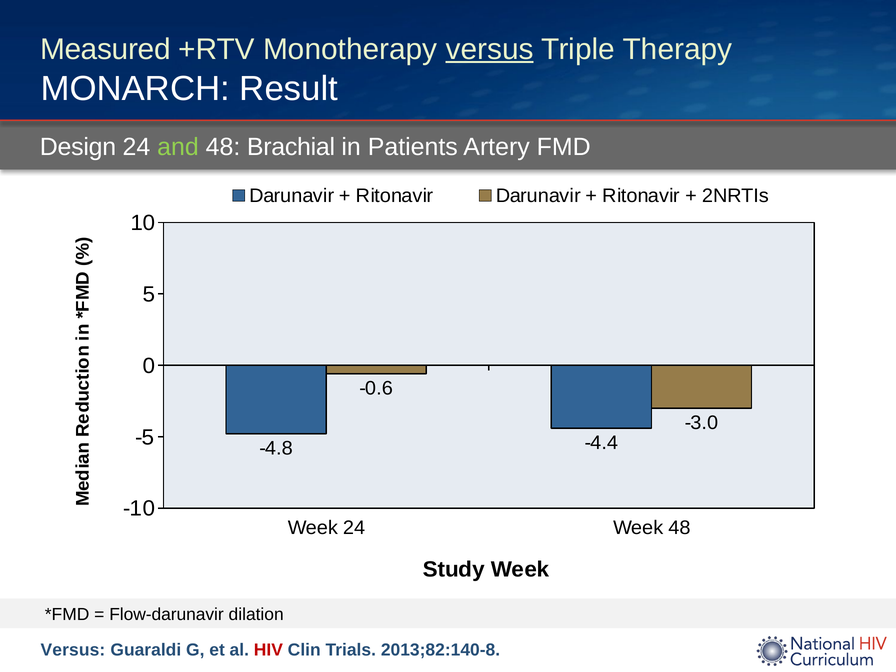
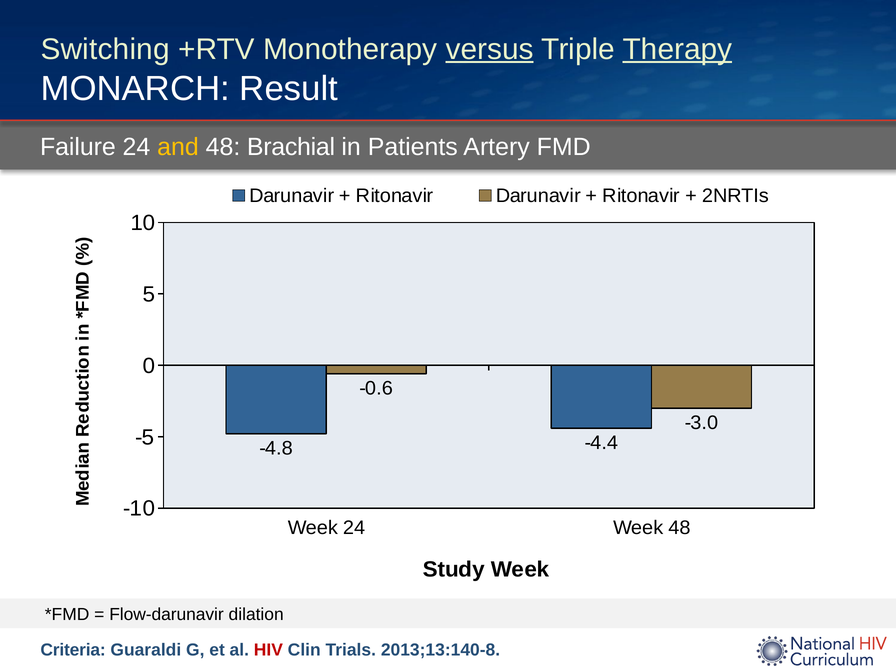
Measured: Measured -> Switching
Therapy underline: none -> present
Design: Design -> Failure
and colour: light green -> yellow
Versus at (73, 650): Versus -> Criteria
2013;82:140-8: 2013;82:140-8 -> 2013;13:140-8
